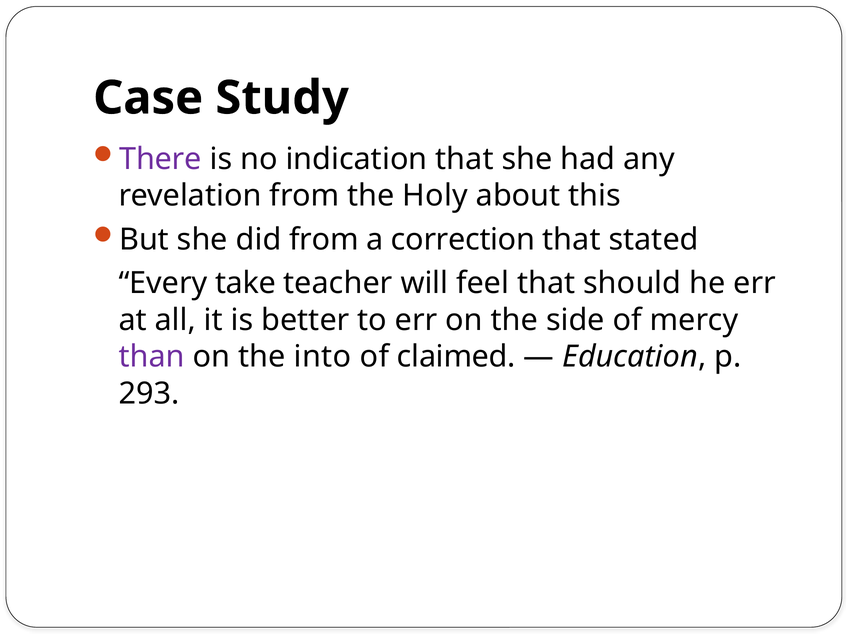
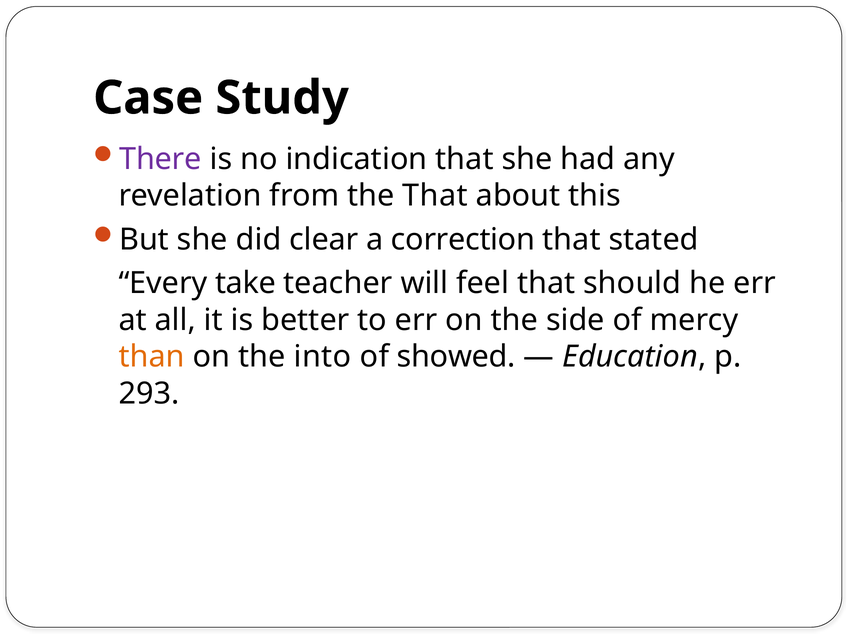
the Holy: Holy -> That
did from: from -> clear
than colour: purple -> orange
claimed: claimed -> showed
